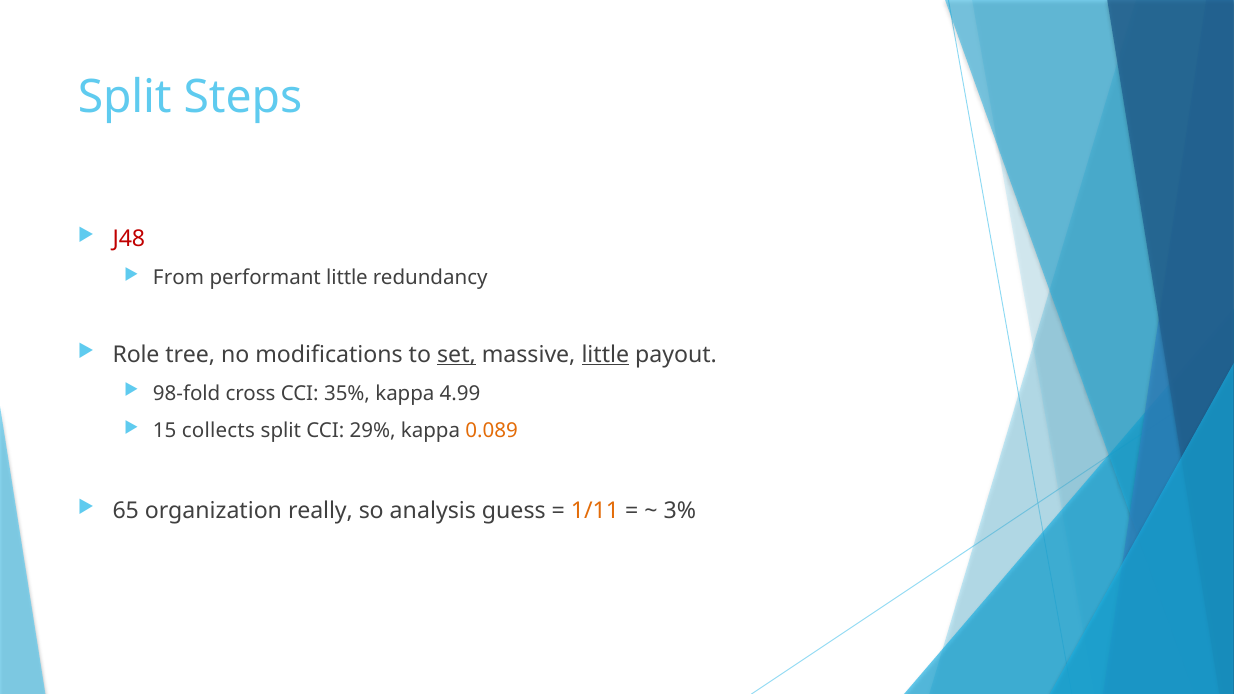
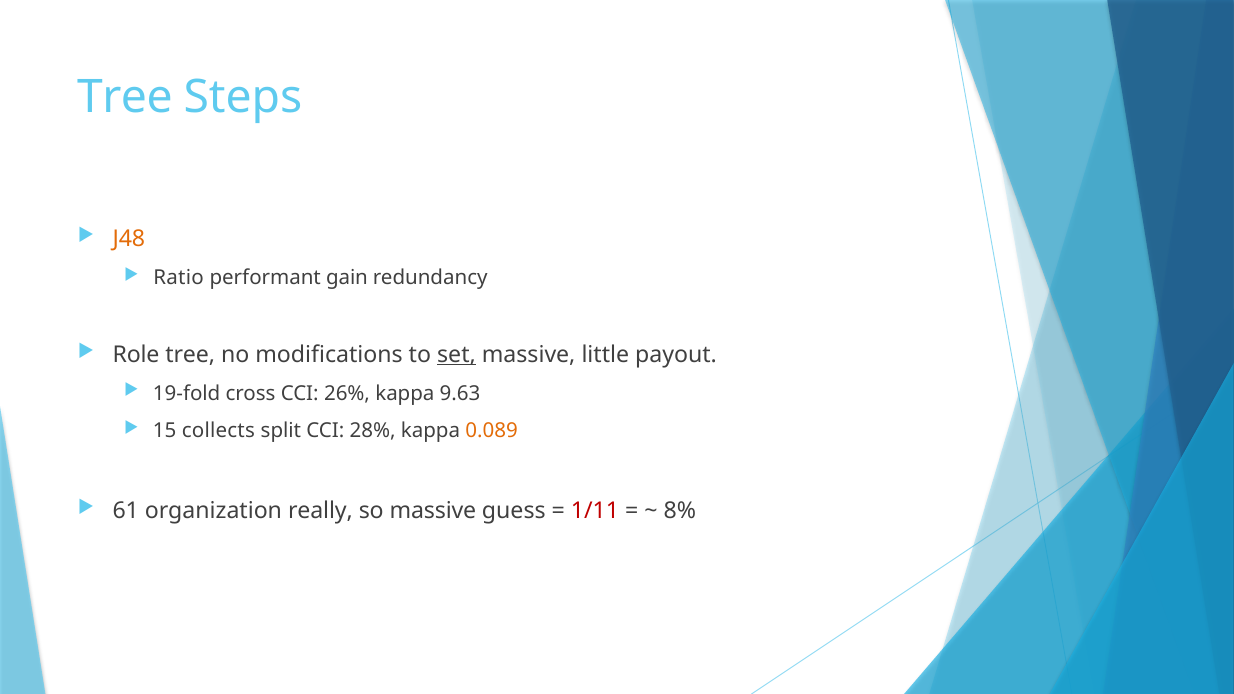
Split at (125, 97): Split -> Tree
J48 colour: red -> orange
From: From -> Ratio
performant little: little -> gain
little at (605, 355) underline: present -> none
98-fold: 98-fold -> 19-fold
35%: 35% -> 26%
4.99: 4.99 -> 9.63
29%: 29% -> 28%
65: 65 -> 61
so analysis: analysis -> massive
1/11 colour: orange -> red
3%: 3% -> 8%
